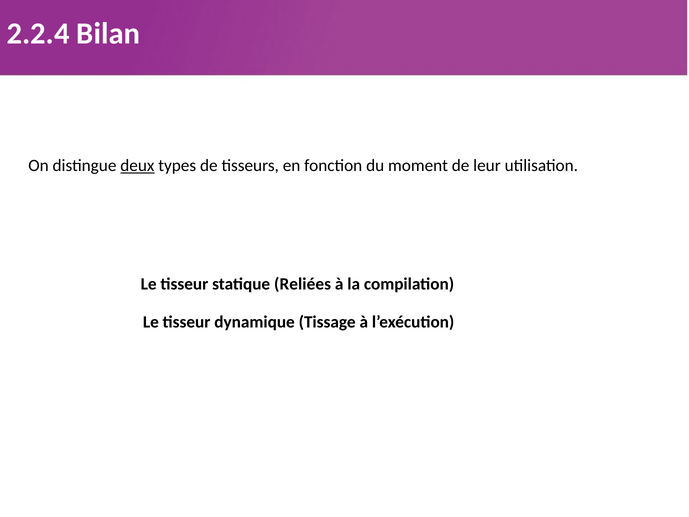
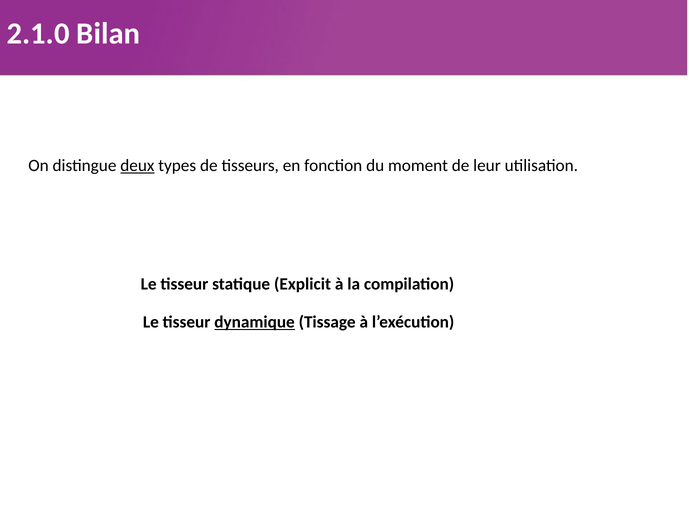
2.2.4: 2.2.4 -> 2.1.0
Reliées: Reliées -> Explicit
dynamique underline: none -> present
